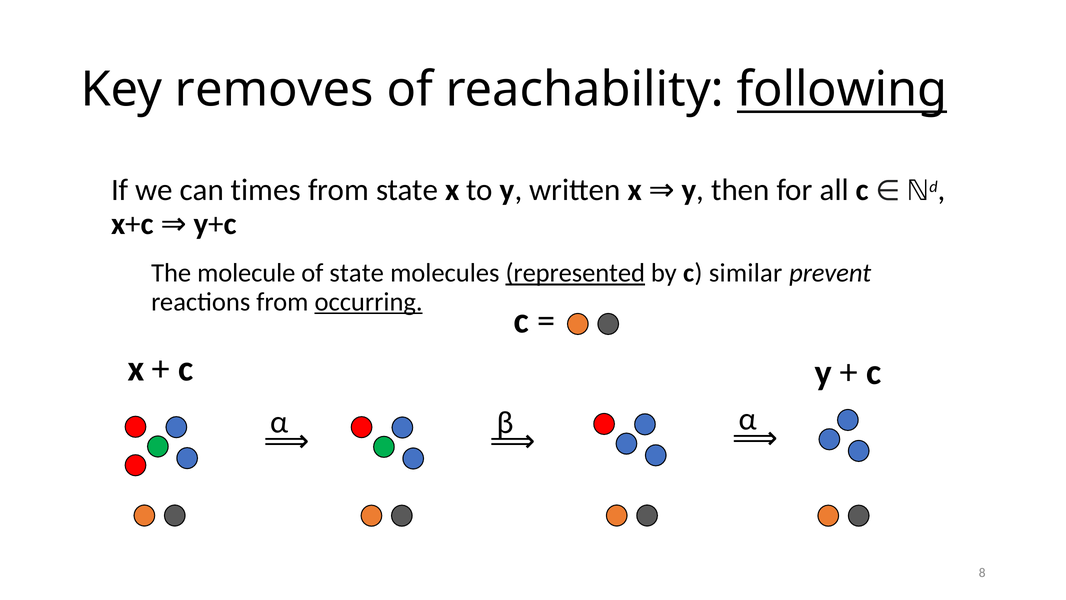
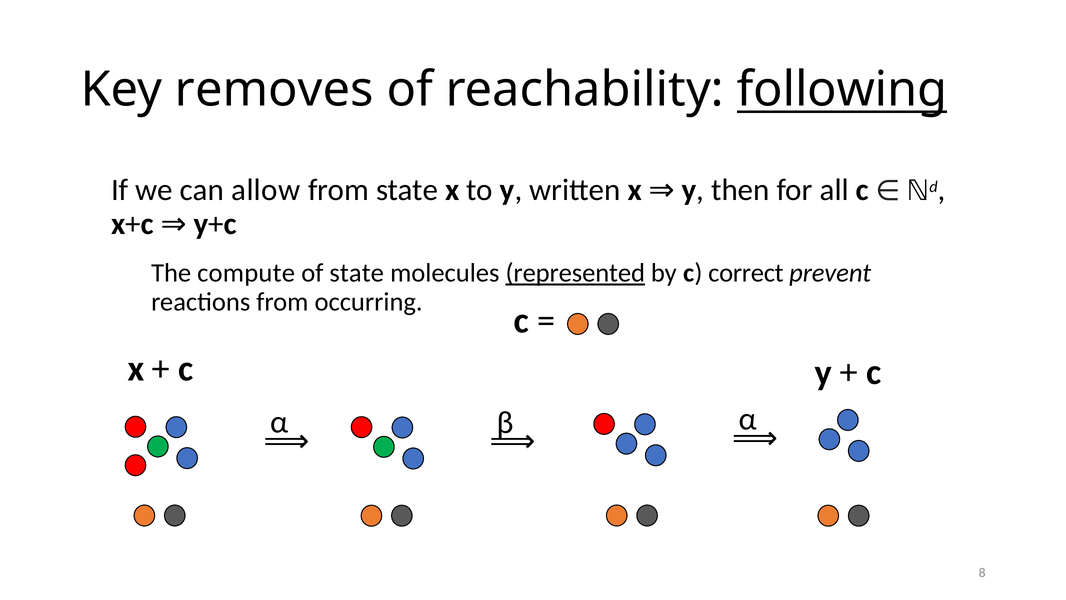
times: times -> allow
molecule: molecule -> compute
similar: similar -> correct
occurring underline: present -> none
